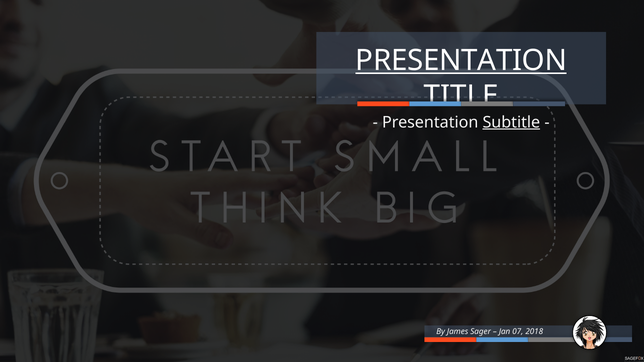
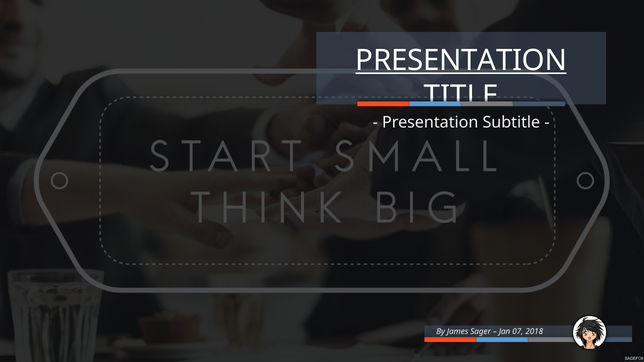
Subtitle underline: present -> none
